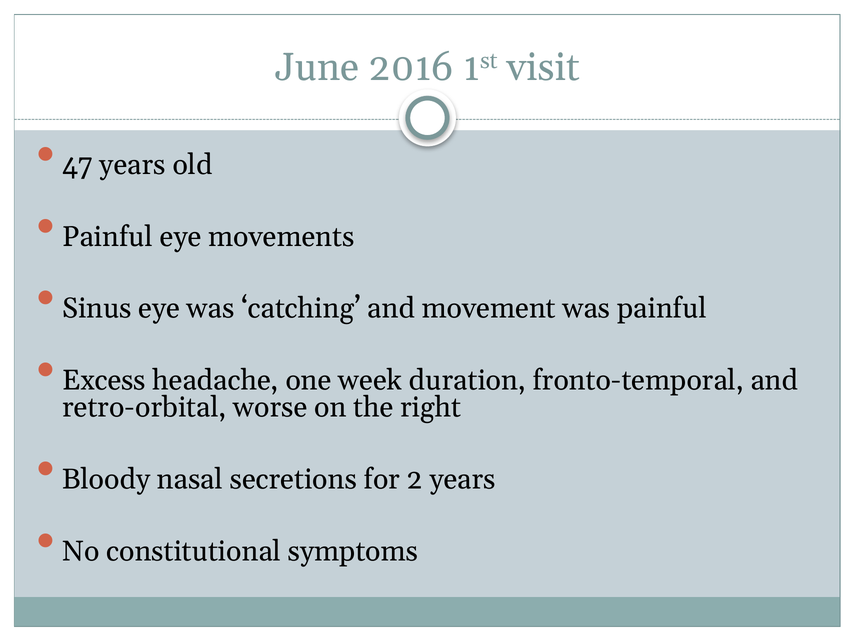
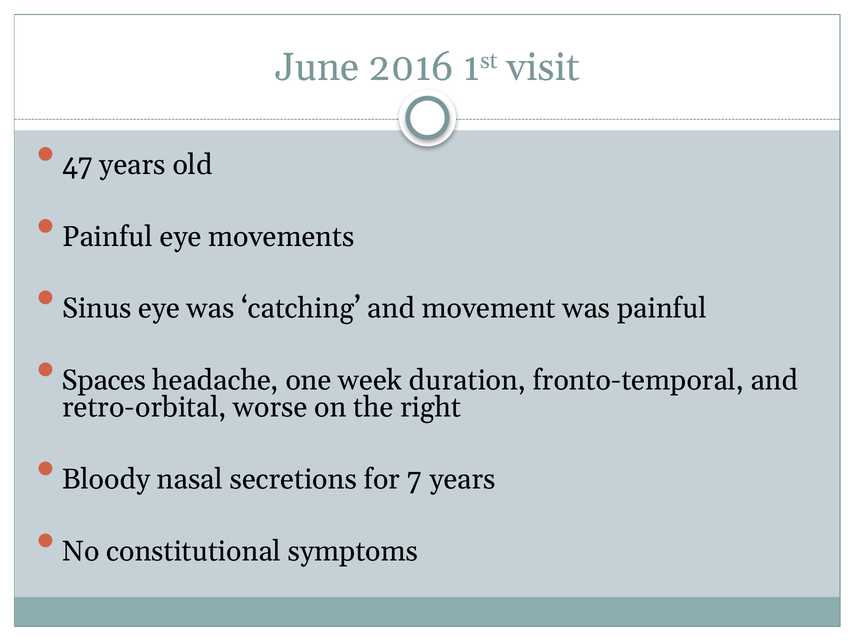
Excess: Excess -> Spaces
2: 2 -> 7
